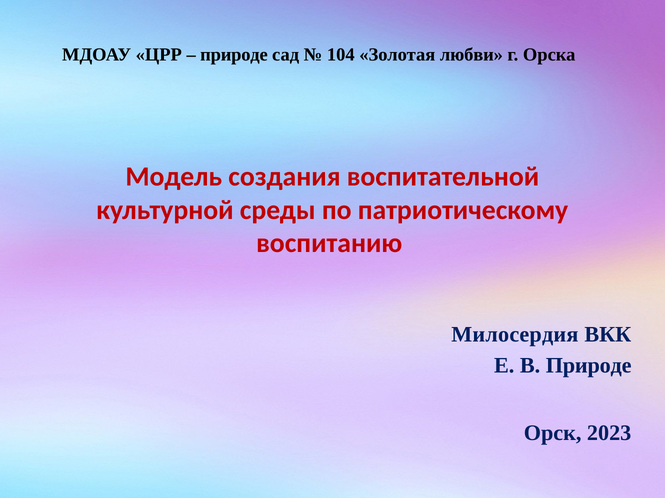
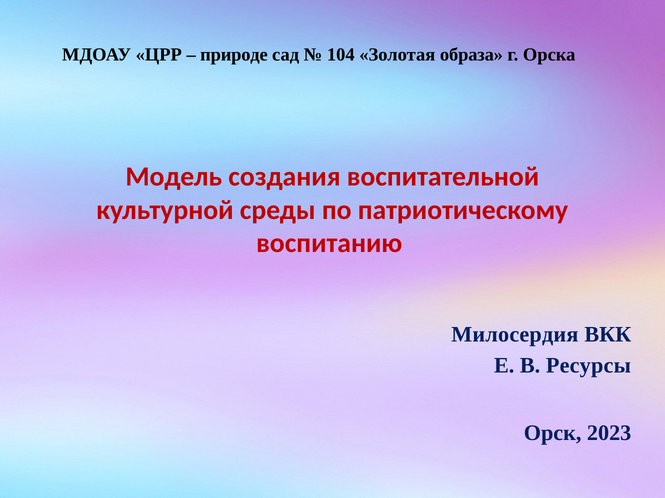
любви: любви -> образа
В Природе: Природе -> Ресурсы
